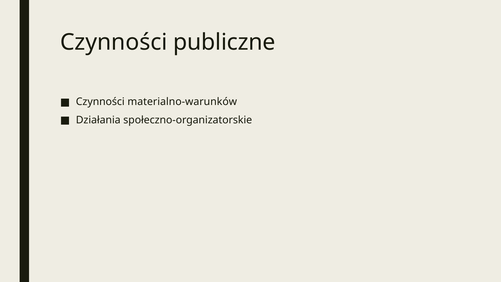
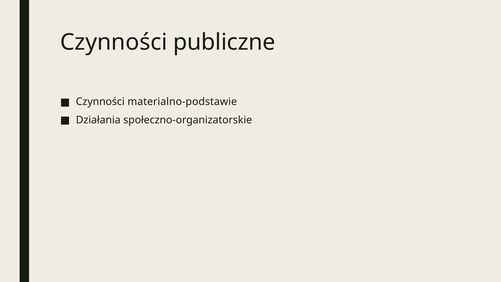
materialno-warunków: materialno-warunków -> materialno-podstawie
